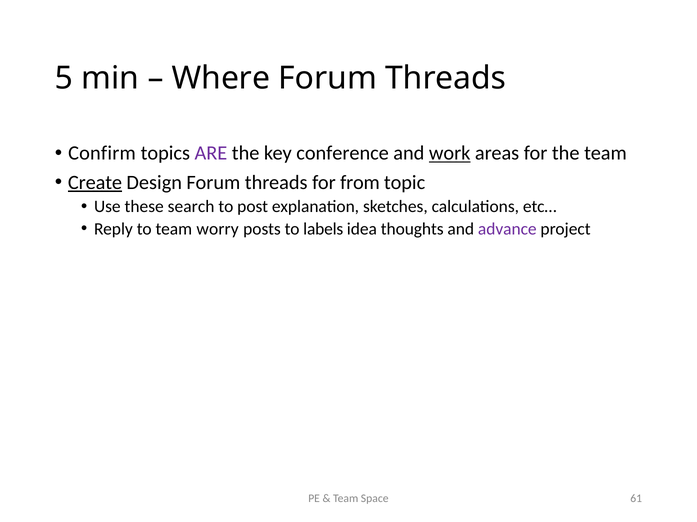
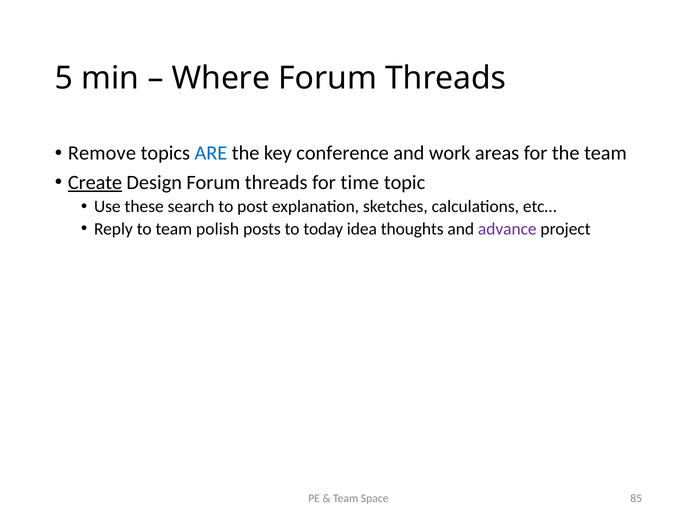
Confirm: Confirm -> Remove
ARE colour: purple -> blue
work underline: present -> none
from: from -> time
worry: worry -> polish
labels: labels -> today
61: 61 -> 85
